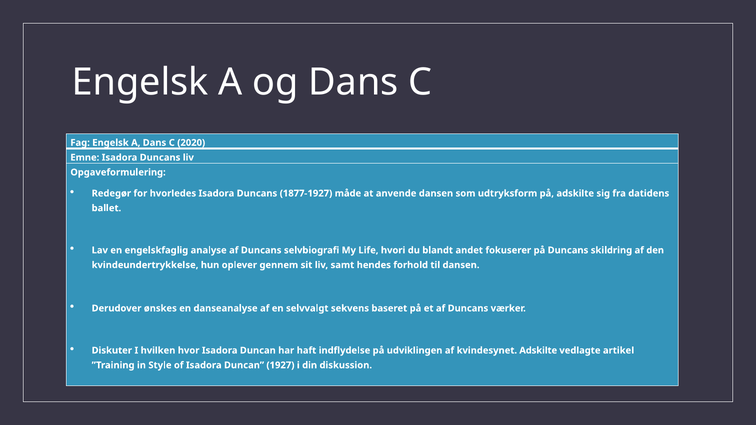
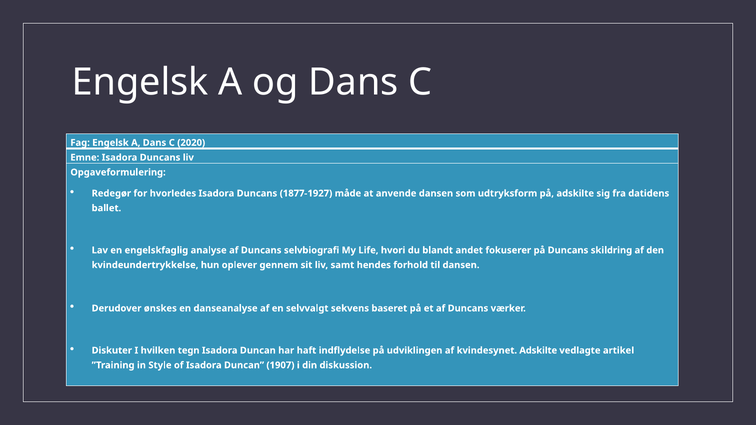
hvor: hvor -> tegn
1927: 1927 -> 1907
